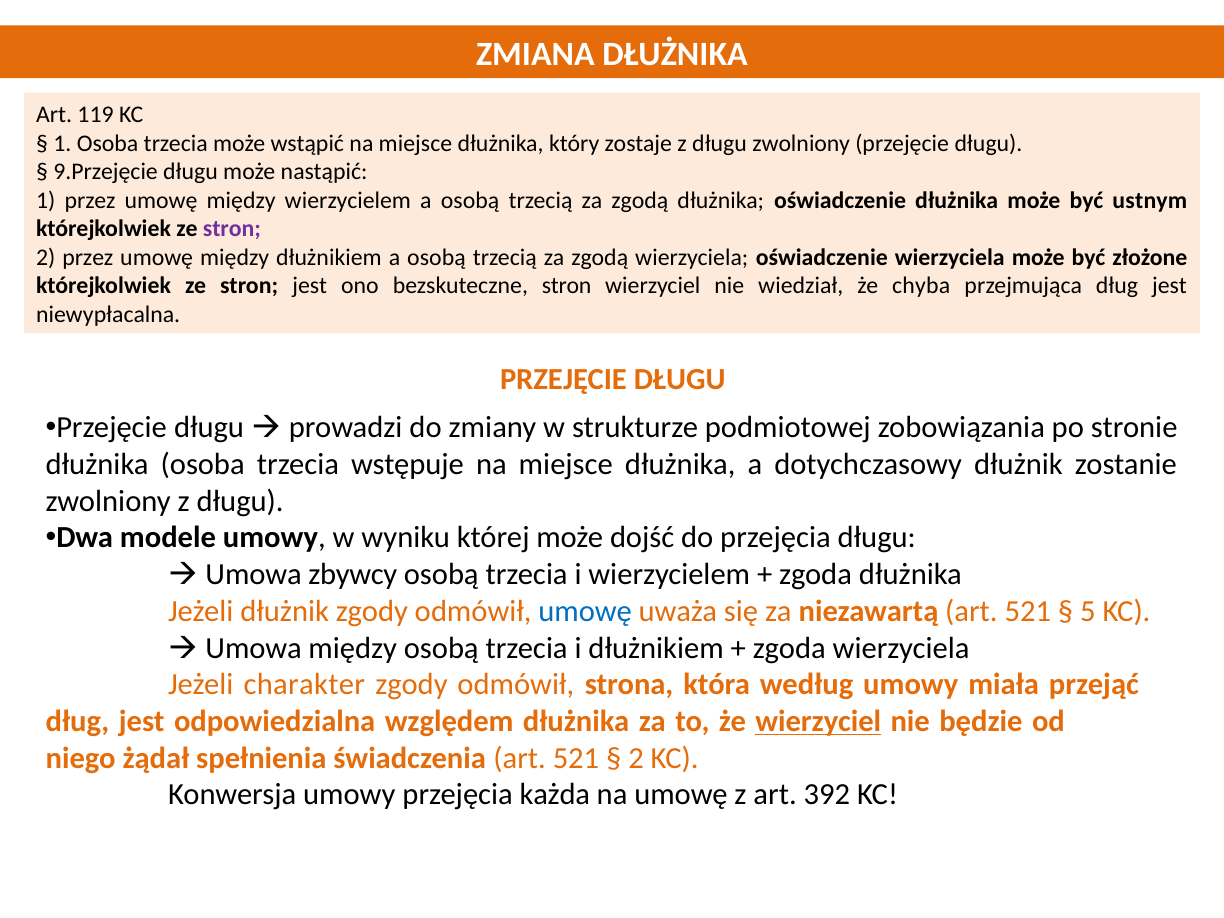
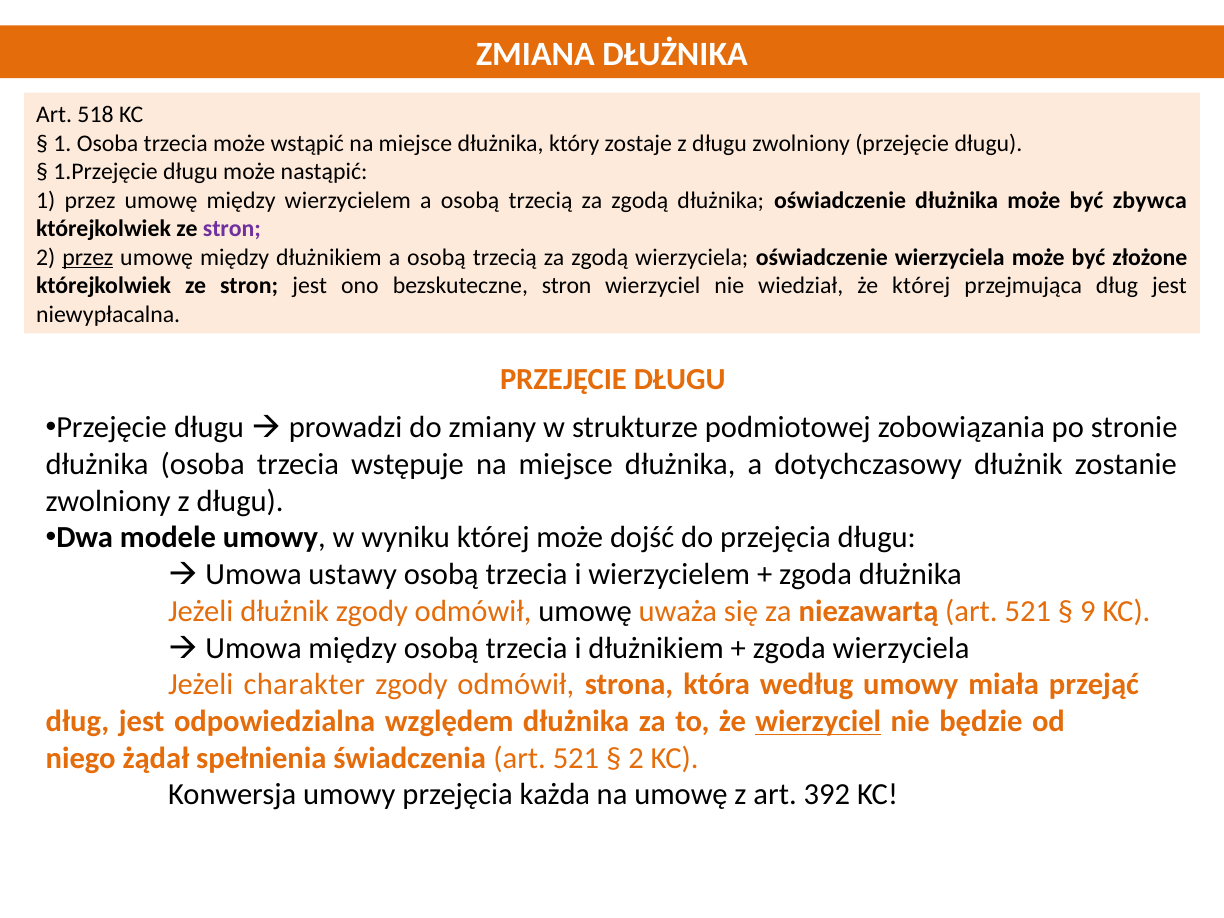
119: 119 -> 518
9.Przejęcie: 9.Przejęcie -> 1.Przejęcie
ustnym: ustnym -> zbywca
przez at (88, 258) underline: none -> present
że chyba: chyba -> której
zbywcy: zbywcy -> ustawy
umowę at (585, 611) colour: blue -> black
5: 5 -> 9
